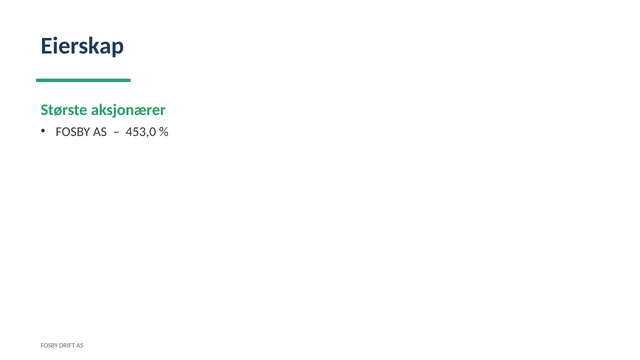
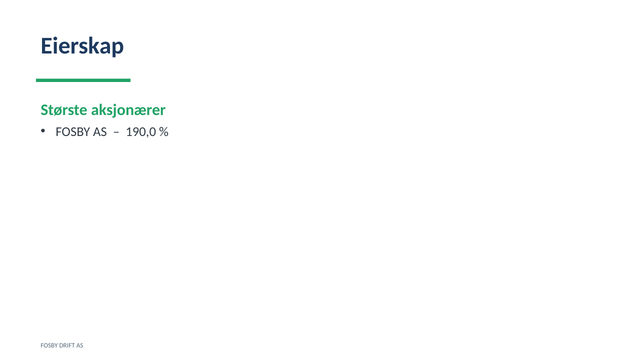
453,0: 453,0 -> 190,0
